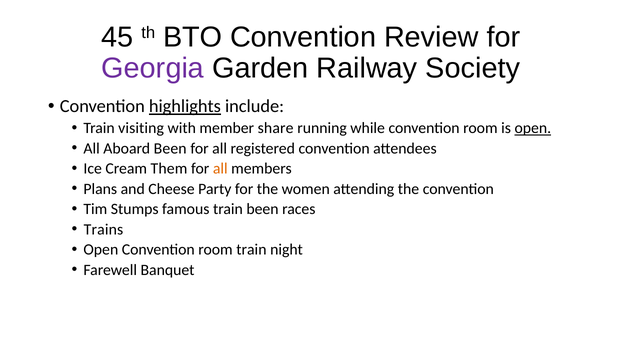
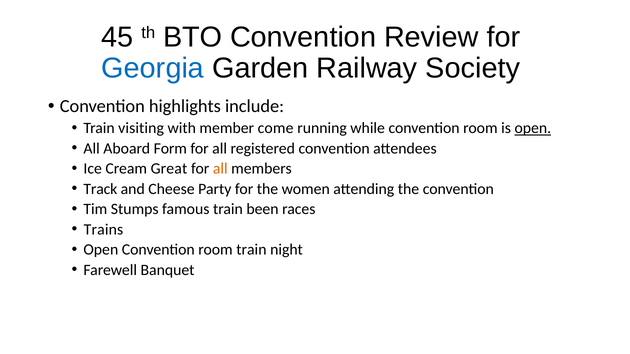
Georgia colour: purple -> blue
highlights underline: present -> none
share: share -> come
Aboard Been: Been -> Form
Them: Them -> Great
Plans: Plans -> Track
